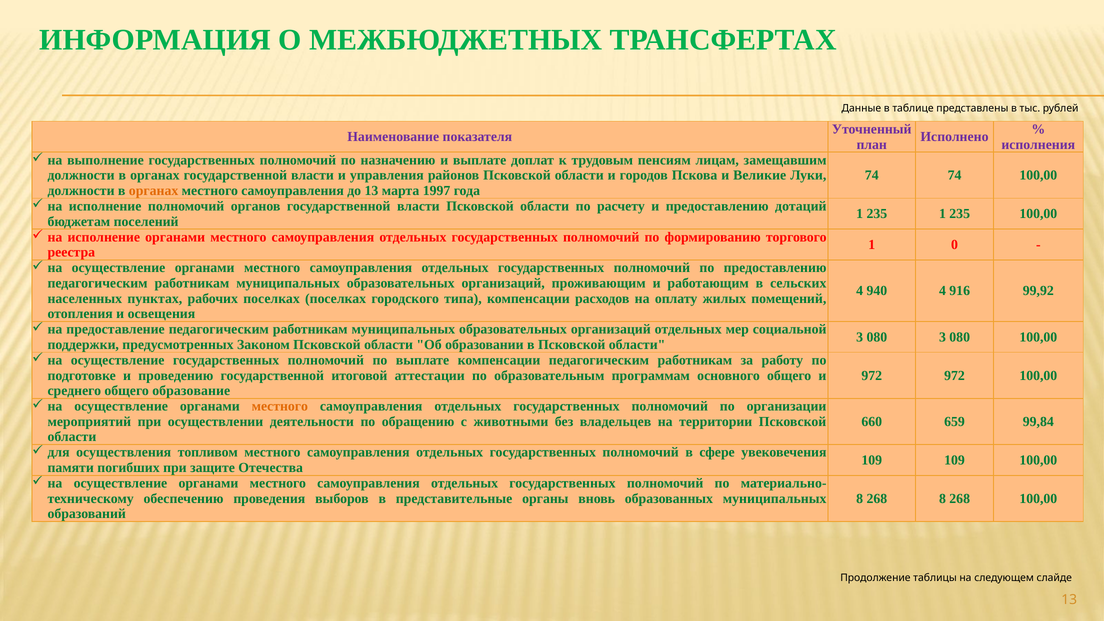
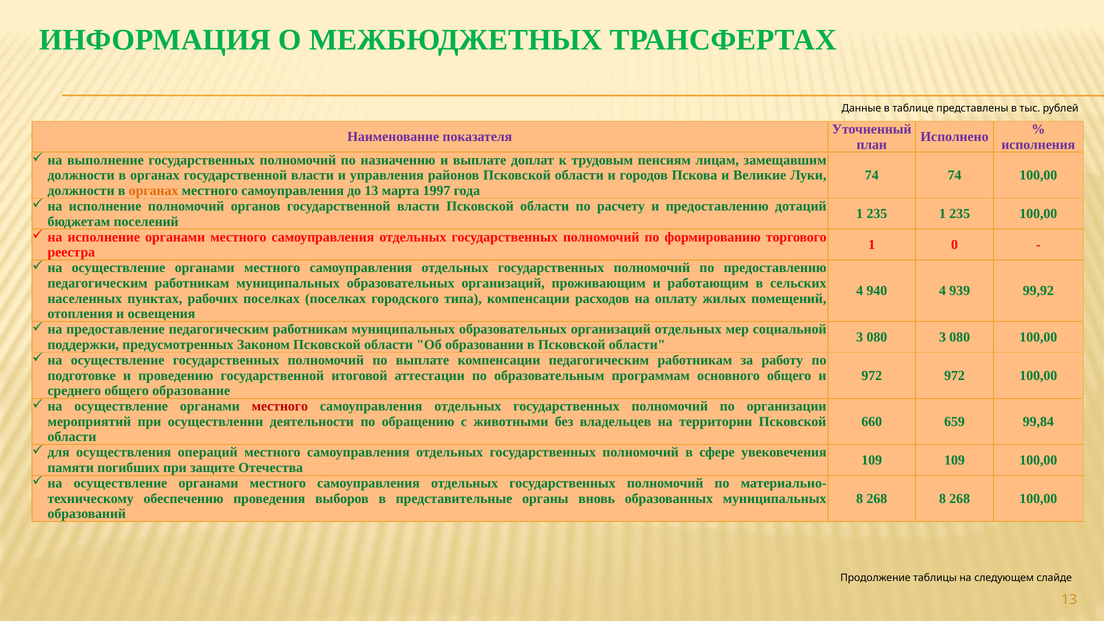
916: 916 -> 939
местного at (280, 406) colour: orange -> red
топливом: топливом -> операций
